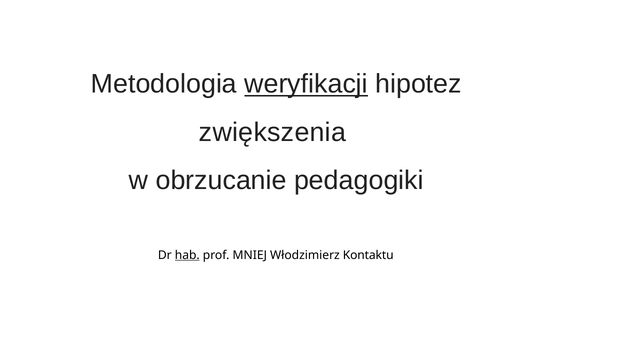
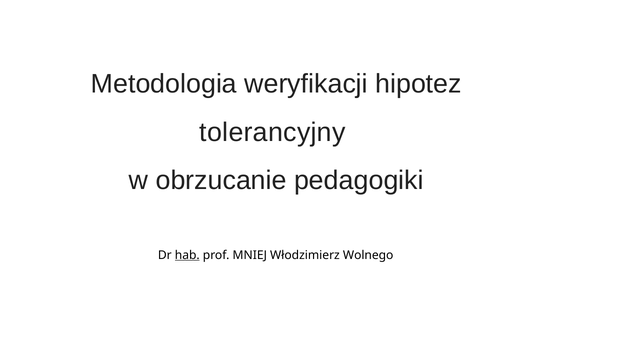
weryfikacji underline: present -> none
zwiększenia: zwiększenia -> tolerancyjny
Kontaktu: Kontaktu -> Wolnego
